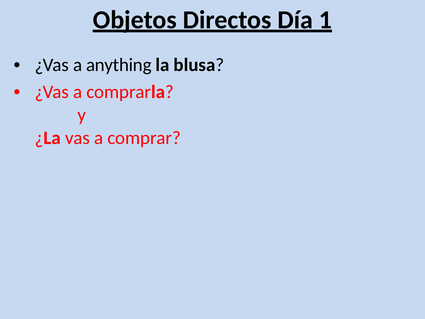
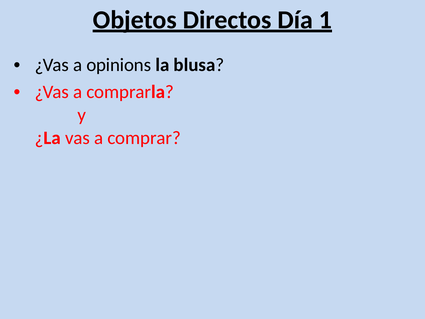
anything: anything -> opinions
